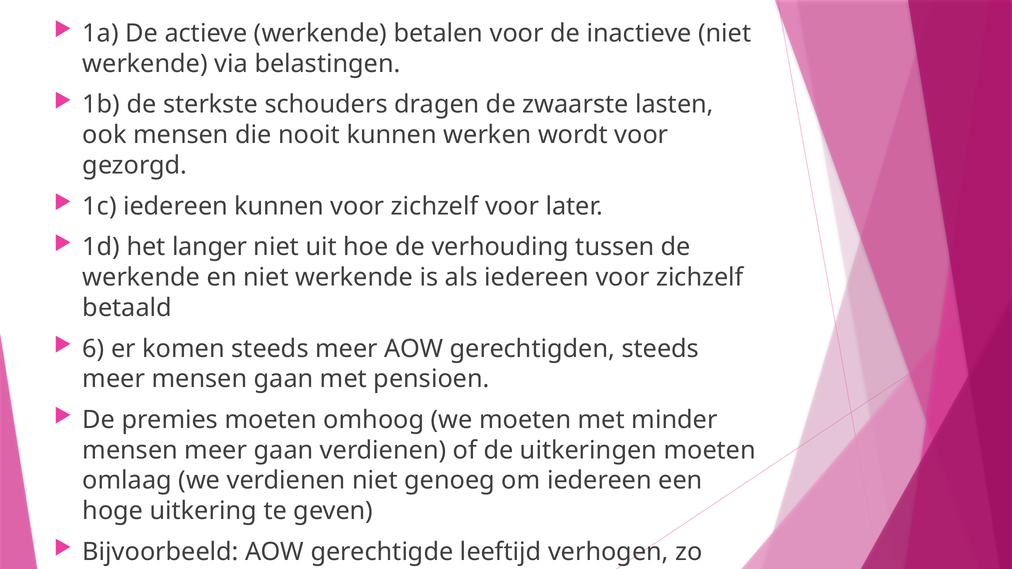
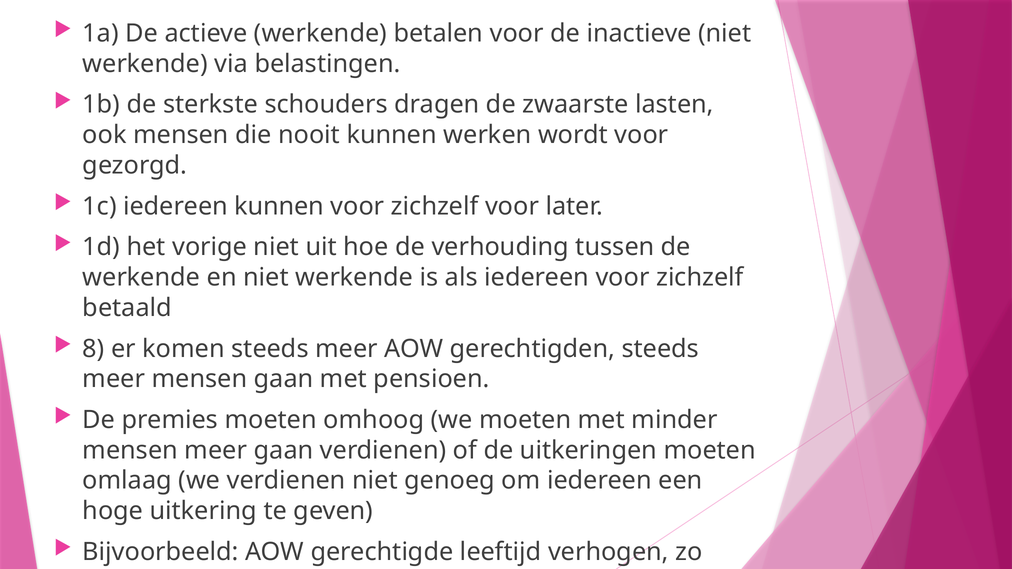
het langer: langer -> vorige
6: 6 -> 8
